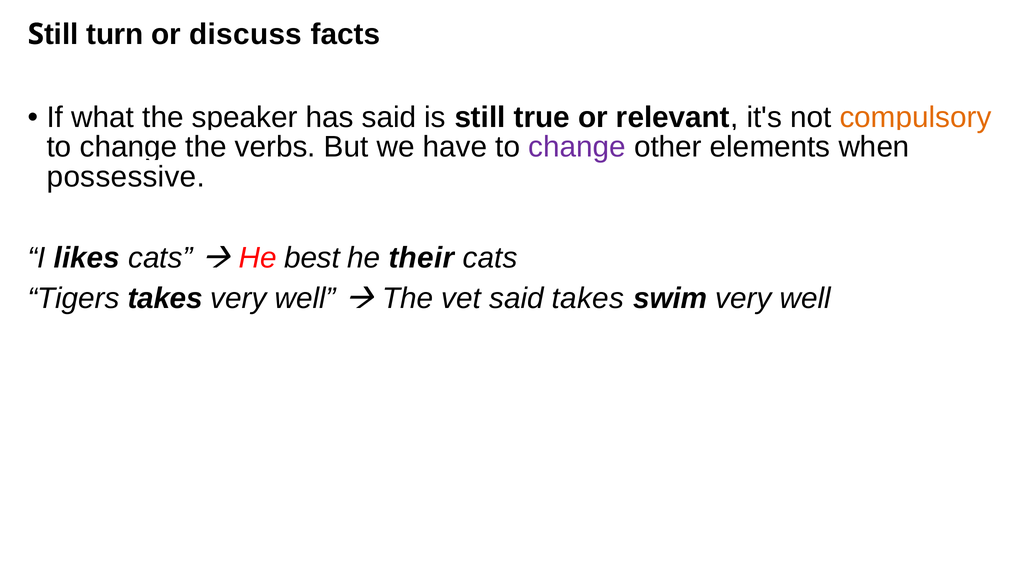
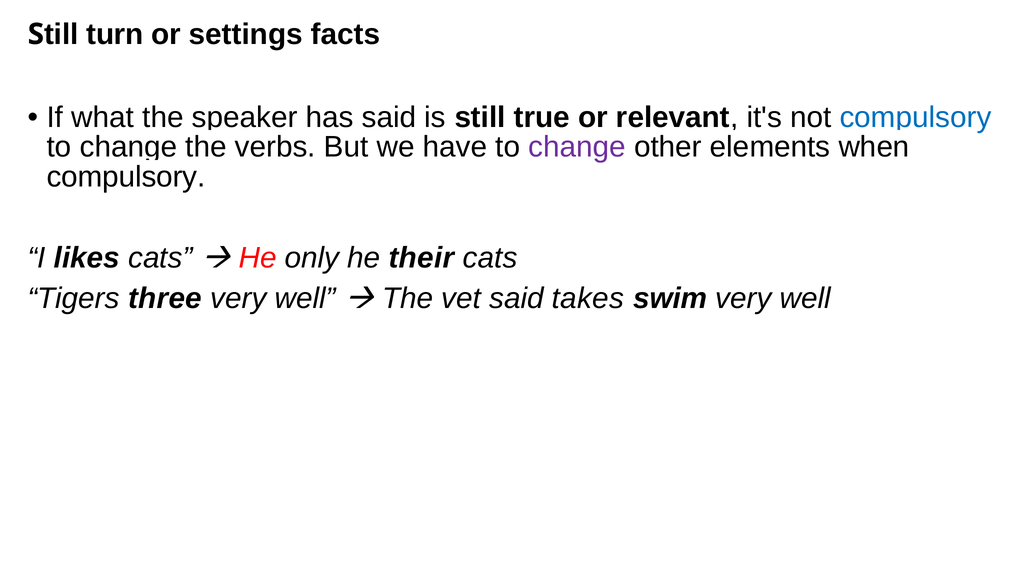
discuss: discuss -> settings
compulsory at (916, 117) colour: orange -> blue
possessive at (126, 177): possessive -> compulsory
best: best -> only
Tigers takes: takes -> three
